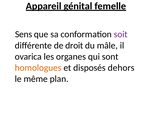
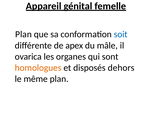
Sens at (24, 34): Sens -> Plan
soit colour: purple -> blue
droit: droit -> apex
